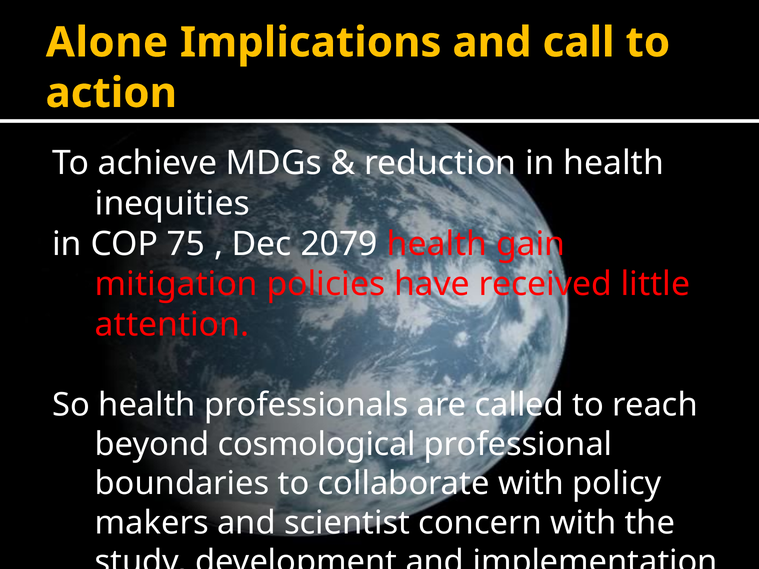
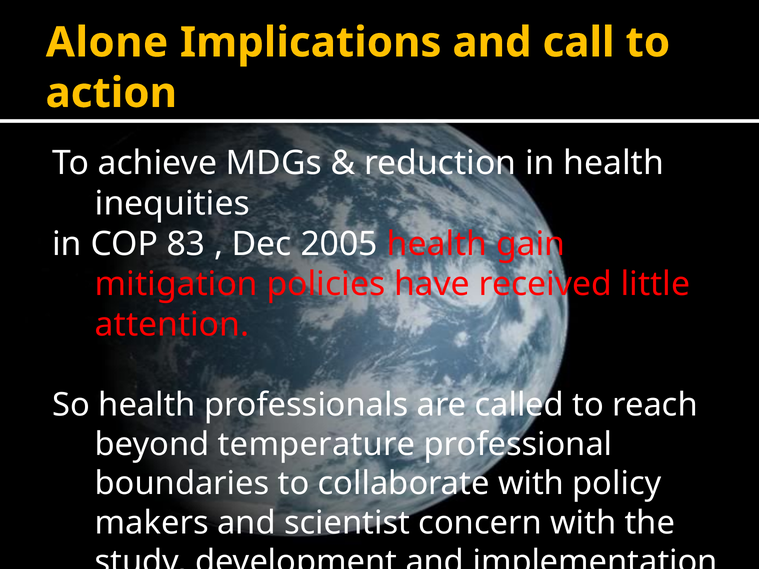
75: 75 -> 83
2079: 2079 -> 2005
cosmological: cosmological -> temperature
